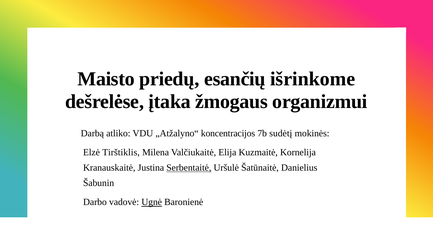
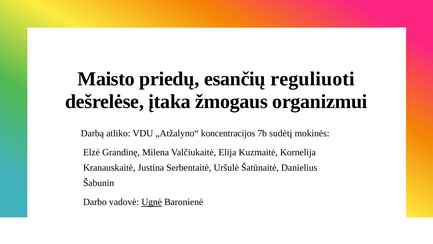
išrinkome: išrinkome -> reguliuoti
Tirštiklis: Tirštiklis -> Grandinę
Serbentaitė underline: present -> none
